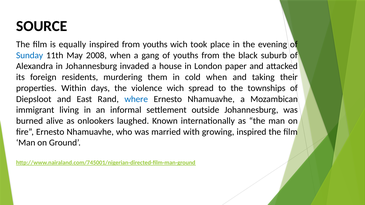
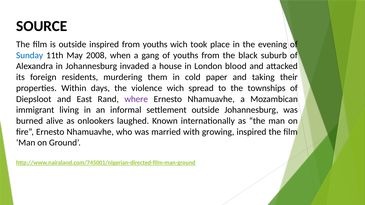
is equally: equally -> outside
paper: paper -> blood
cold when: when -> paper
where colour: blue -> purple
